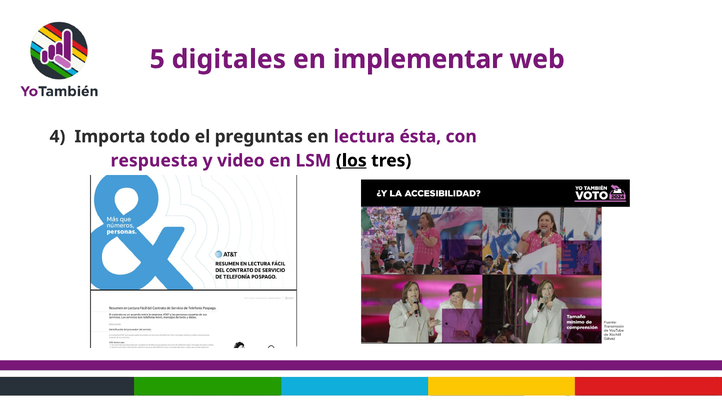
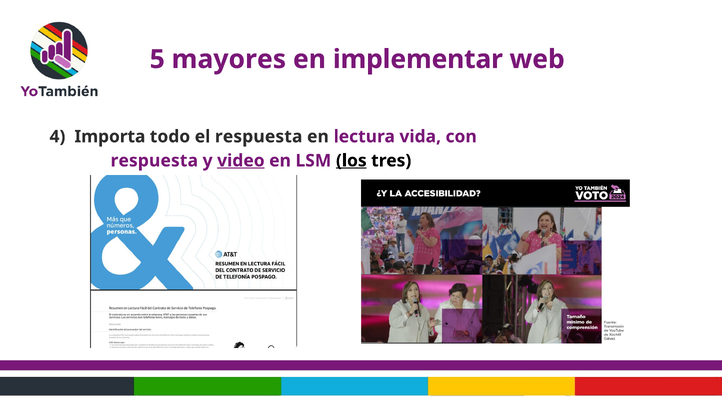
digitales: digitales -> mayores
el preguntas: preguntas -> respuesta
ésta: ésta -> vida
video underline: none -> present
